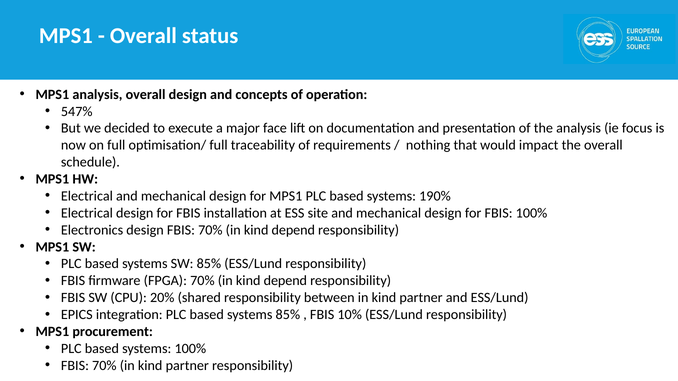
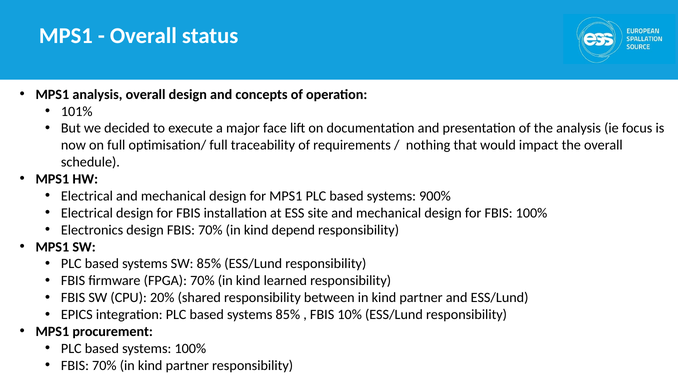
547%: 547% -> 101%
190%: 190% -> 900%
depend at (285, 281): depend -> learned
